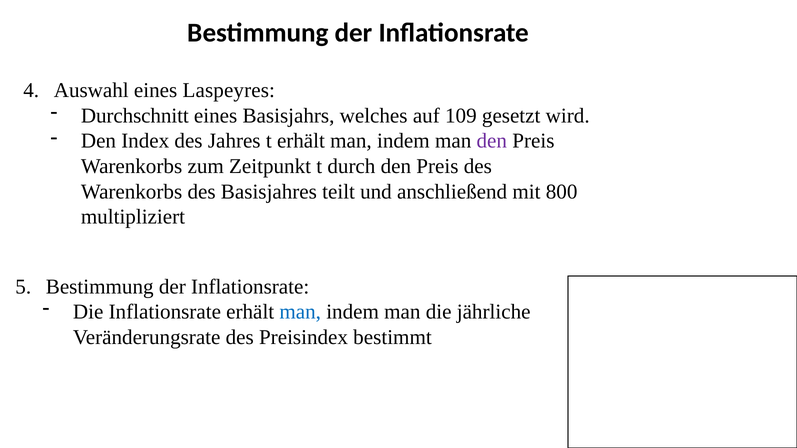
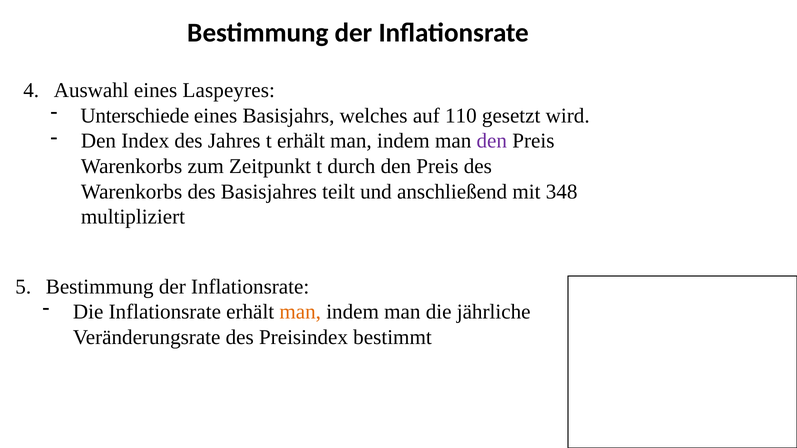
Durchschnitt: Durchschnitt -> Unterschiede
109: 109 -> 110
800: 800 -> 348
man at (300, 312) colour: blue -> orange
